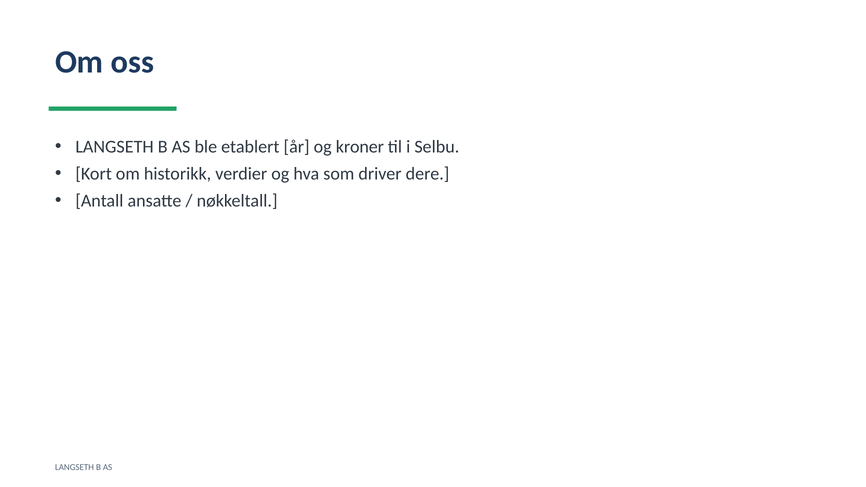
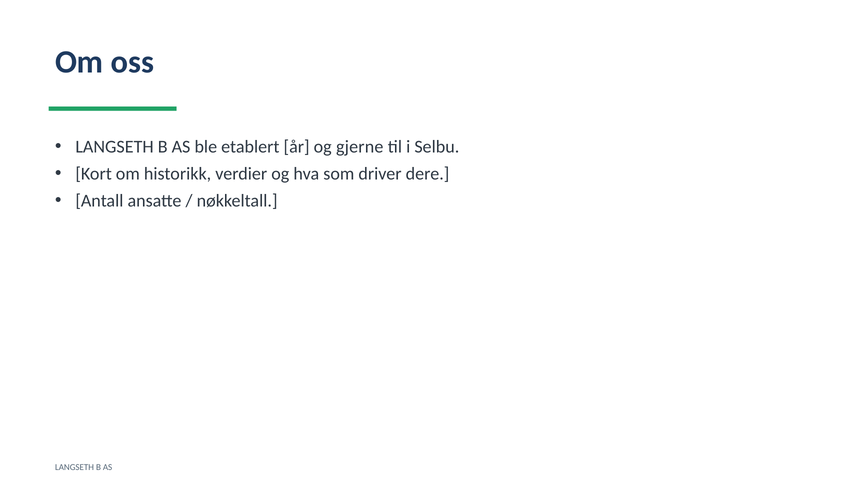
kroner: kroner -> gjerne
